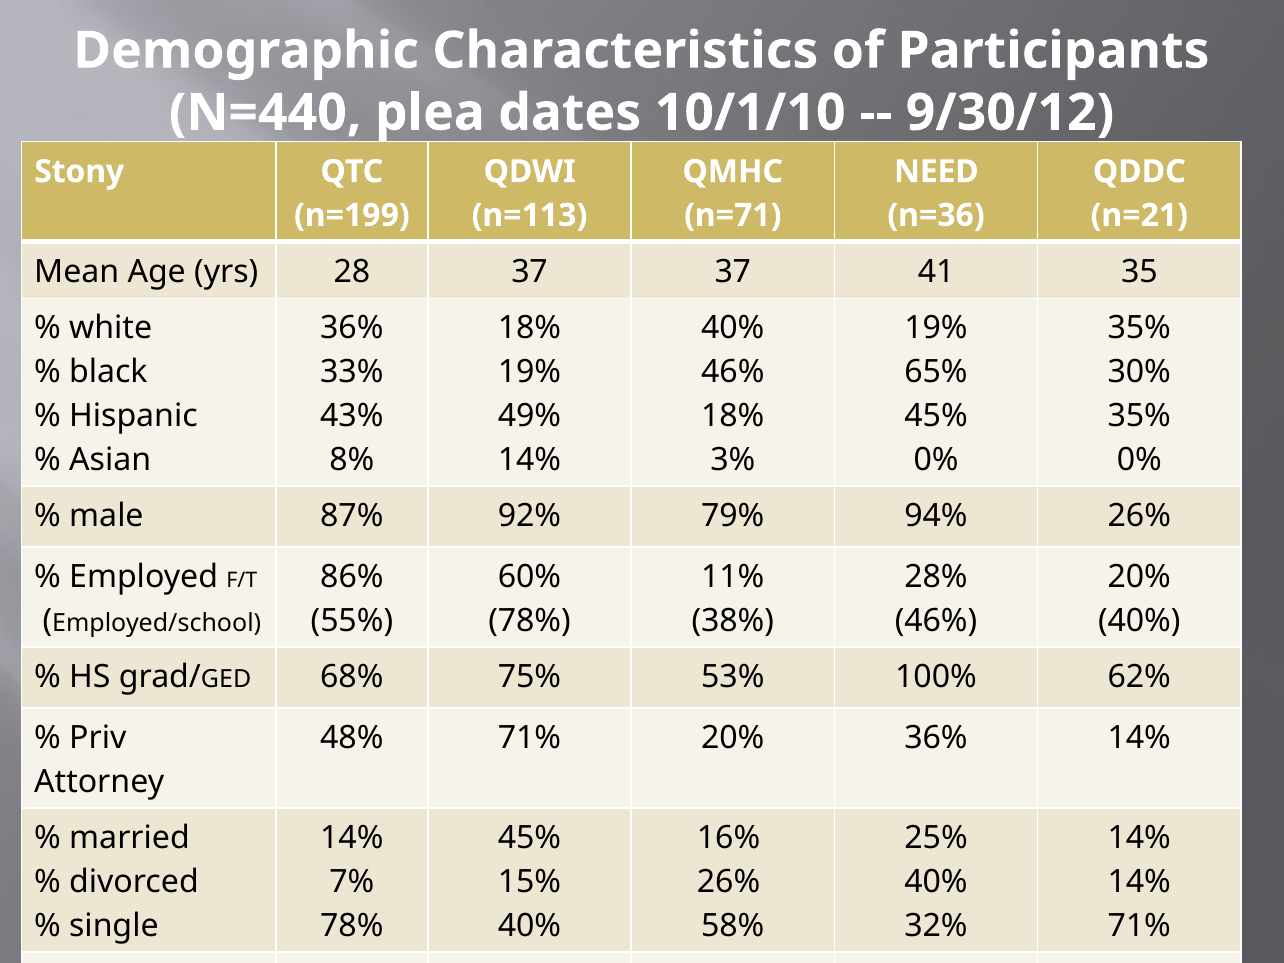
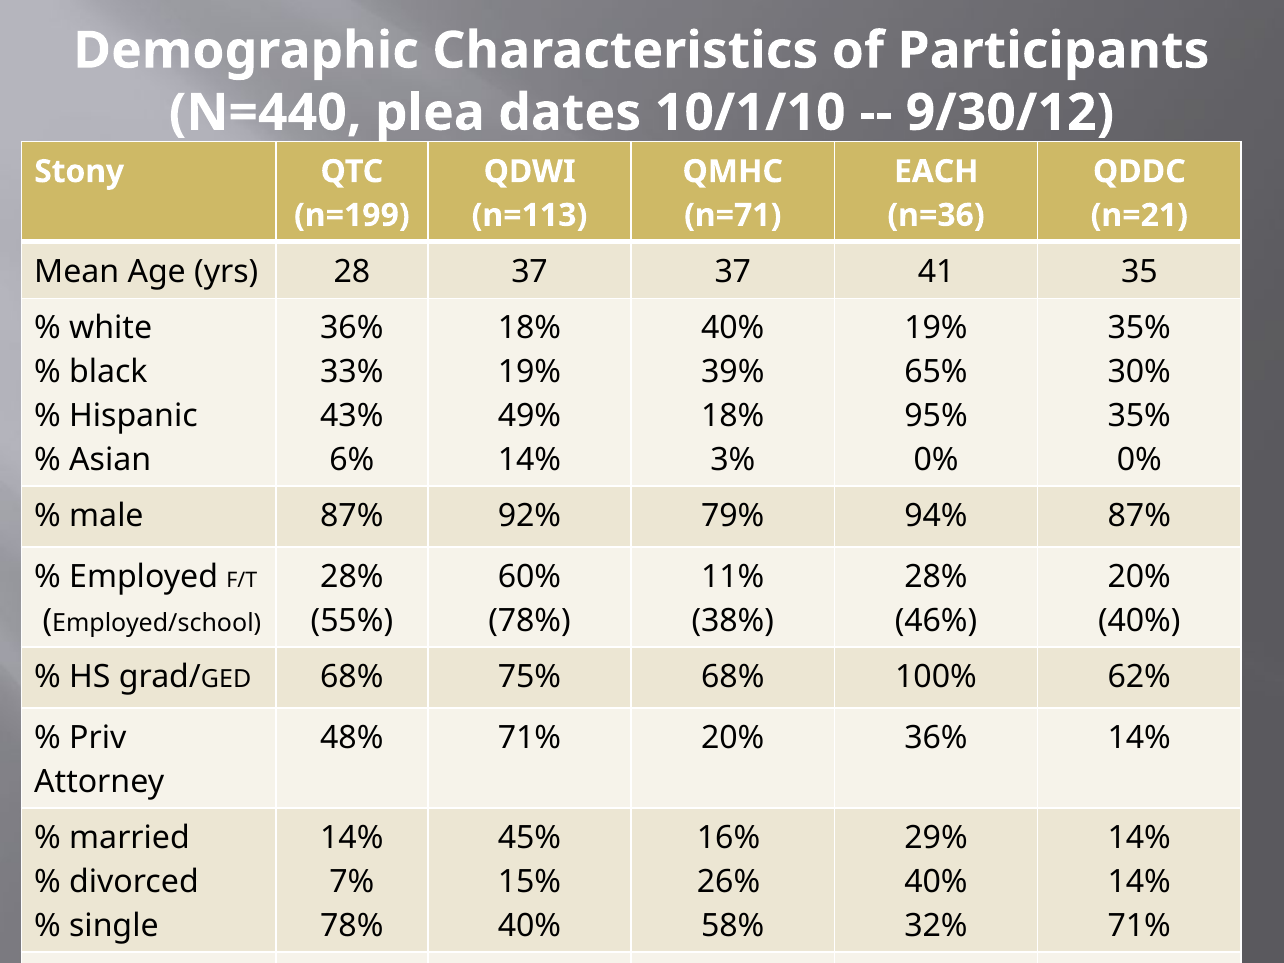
NEED: NEED -> EACH
46% at (733, 372): 46% -> 39%
45% at (936, 416): 45% -> 95%
8%: 8% -> 6%
94% 26%: 26% -> 87%
86% at (352, 577): 86% -> 28%
75% 53%: 53% -> 68%
25%: 25% -> 29%
